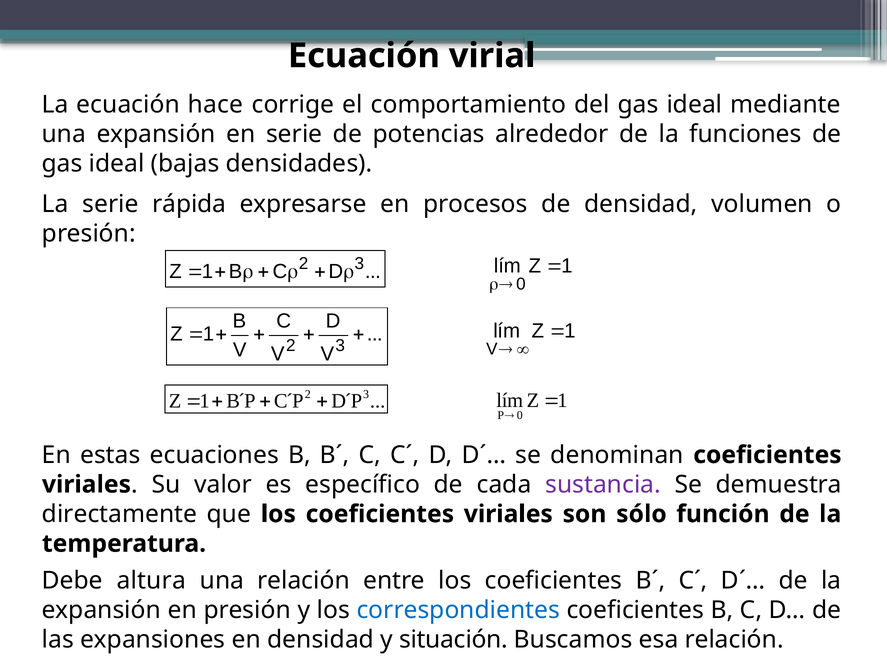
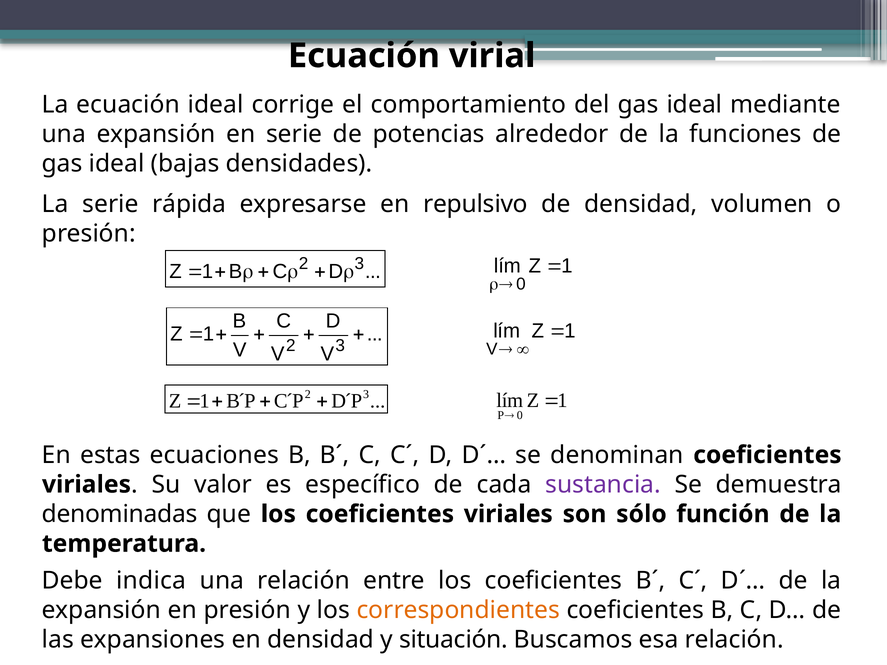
ecuación hace: hace -> ideal
procesos: procesos -> repulsivo
directamente: directamente -> denominadas
altura: altura -> indica
correspondientes colour: blue -> orange
